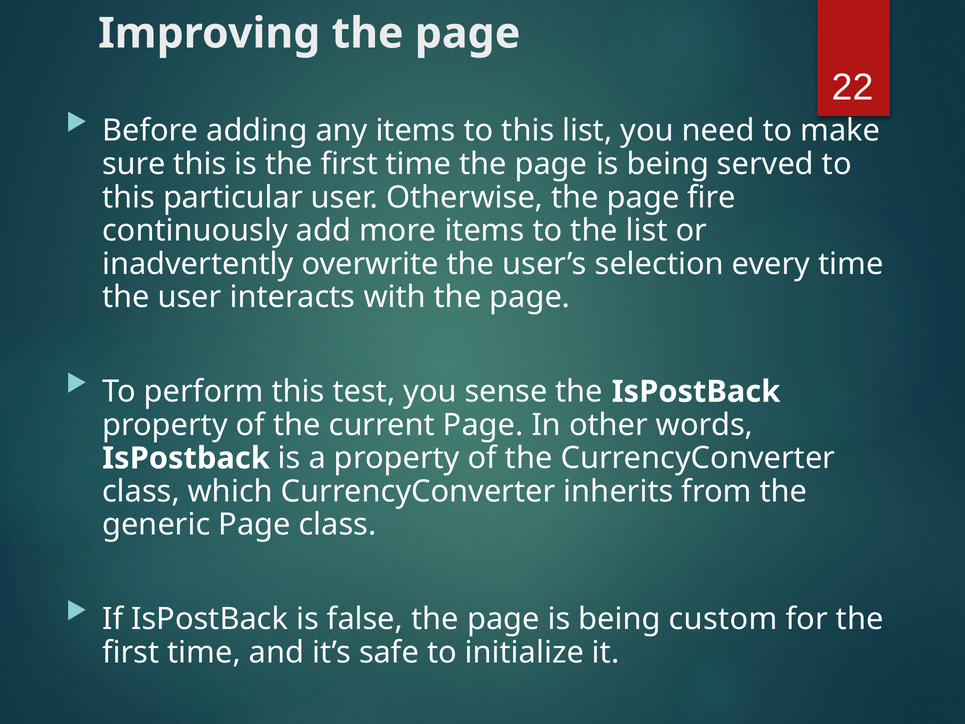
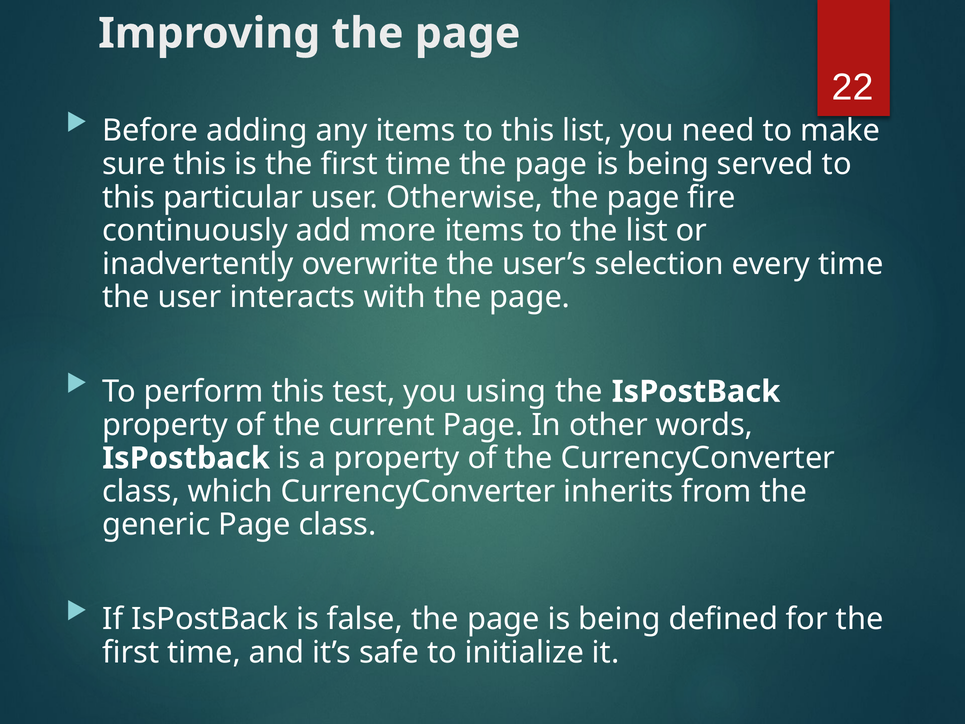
sense: sense -> using
custom: custom -> defined
